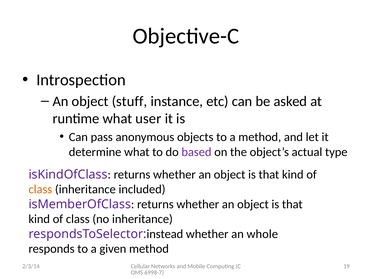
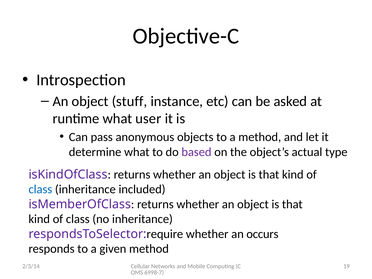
class at (40, 189) colour: orange -> blue
instead: instead -> require
whole: whole -> occurs
